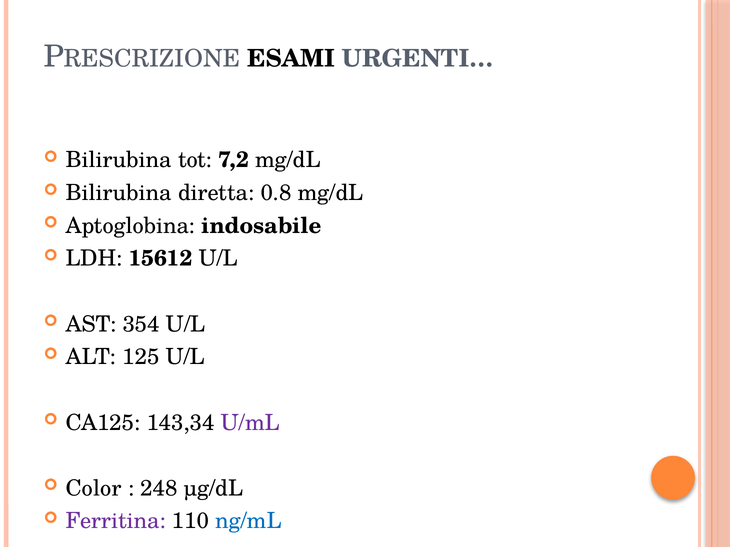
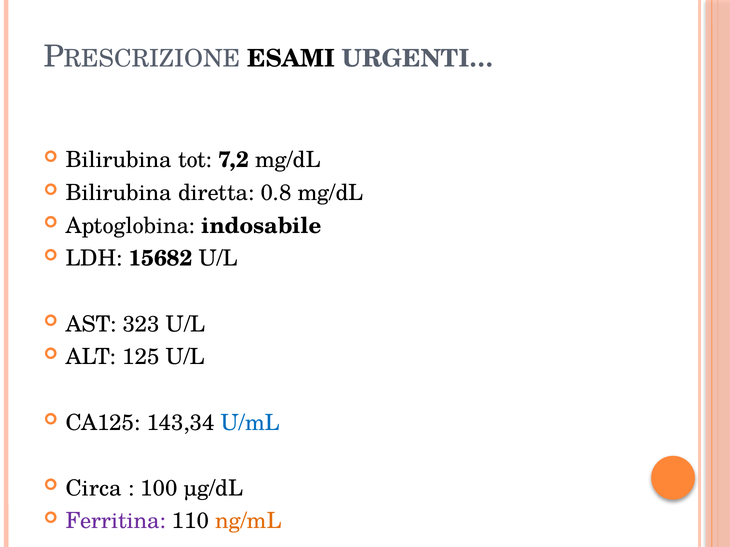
15612: 15612 -> 15682
354: 354 -> 323
U/mL colour: purple -> blue
Color: Color -> Circa
248: 248 -> 100
ng/mL colour: blue -> orange
